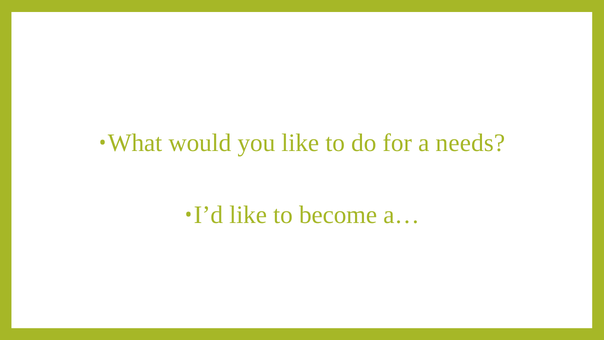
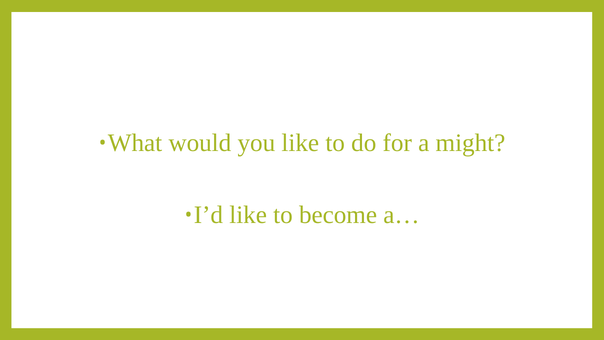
needs: needs -> might
